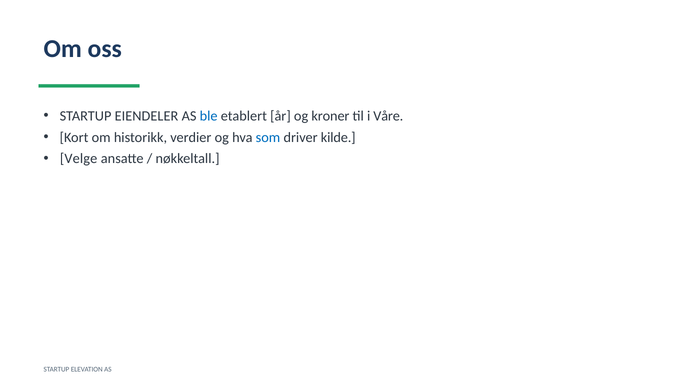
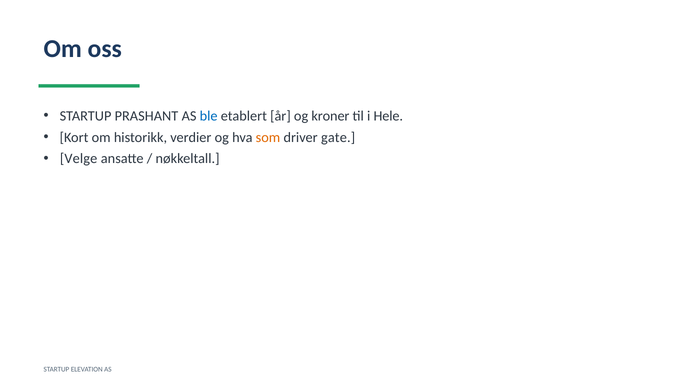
EIENDELER: EIENDELER -> PRASHANT
Våre: Våre -> Hele
som colour: blue -> orange
kilde: kilde -> gate
